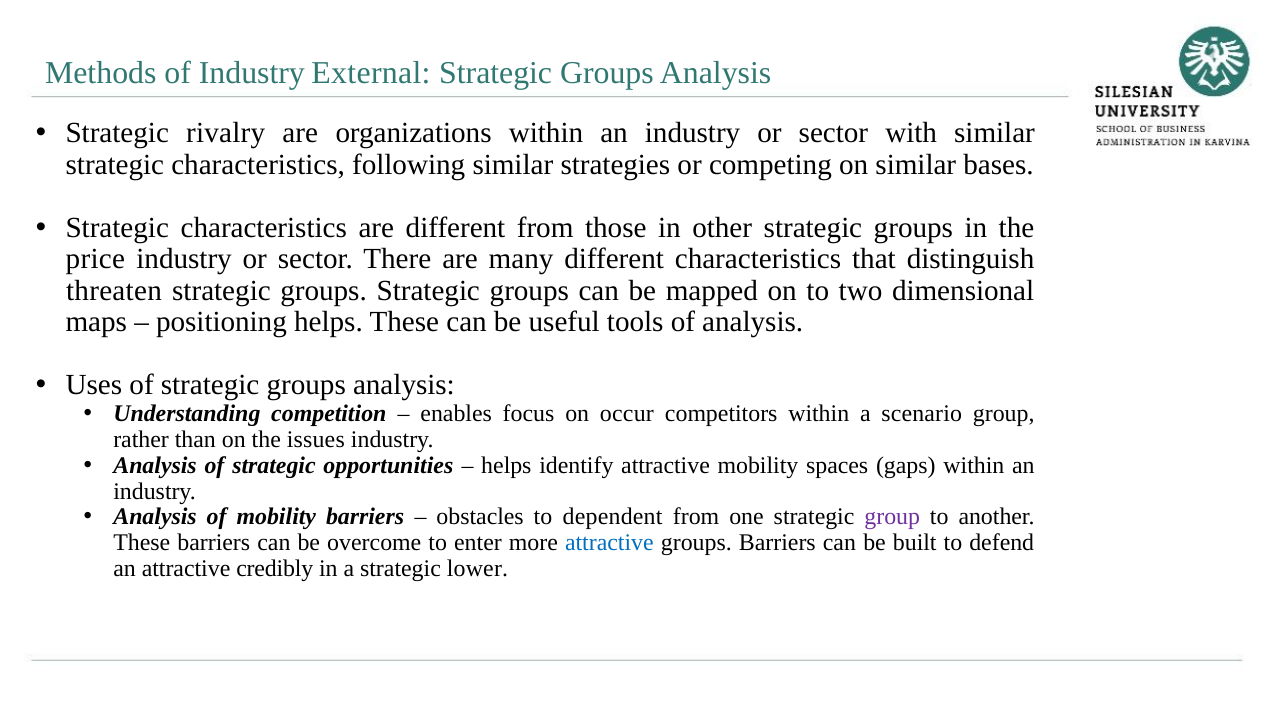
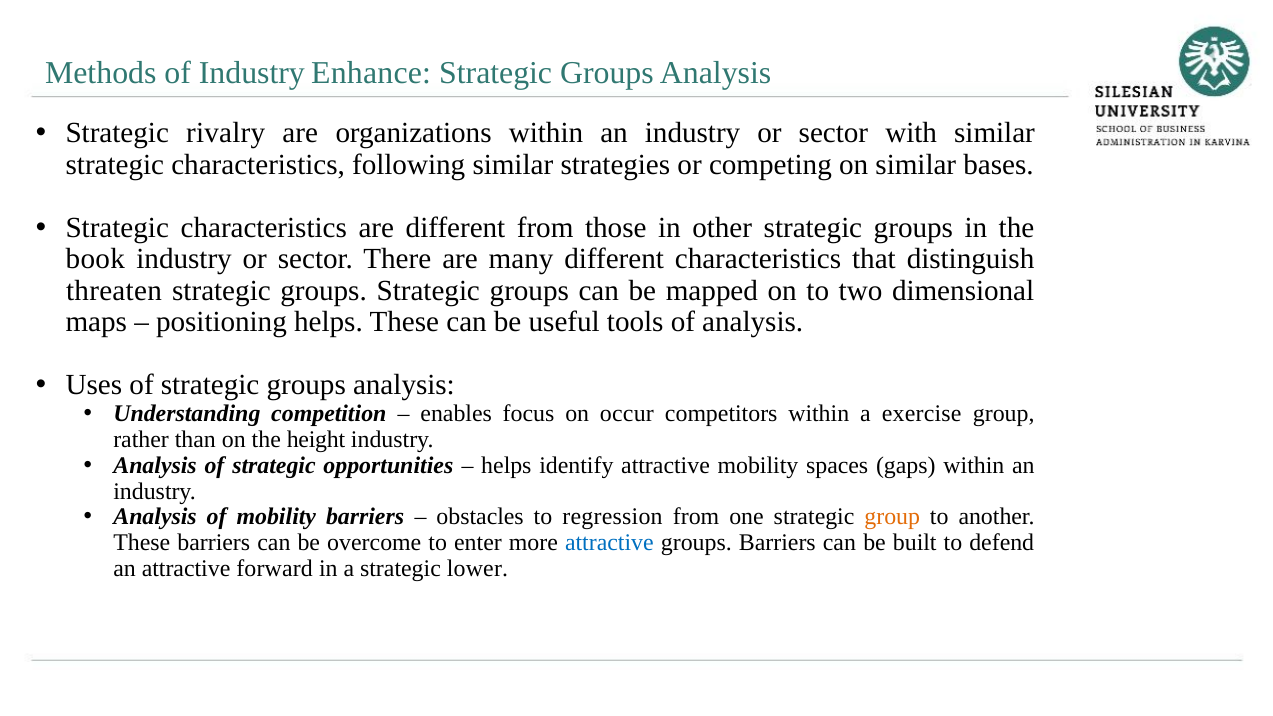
External: External -> Enhance
price: price -> book
scenario: scenario -> exercise
issues: issues -> height
dependent: dependent -> regression
group at (892, 517) colour: purple -> orange
credibly: credibly -> forward
